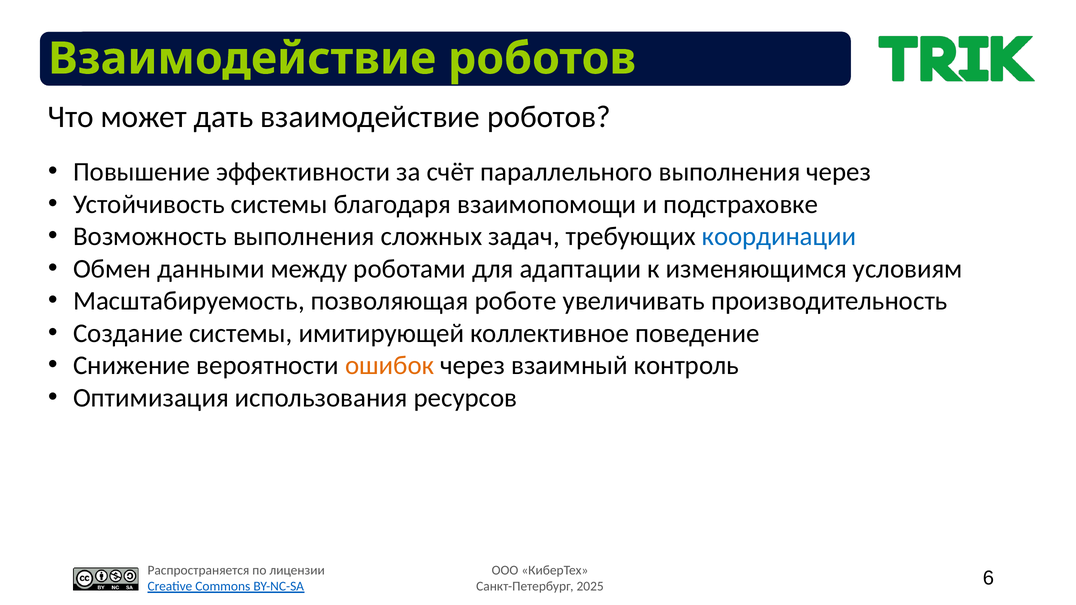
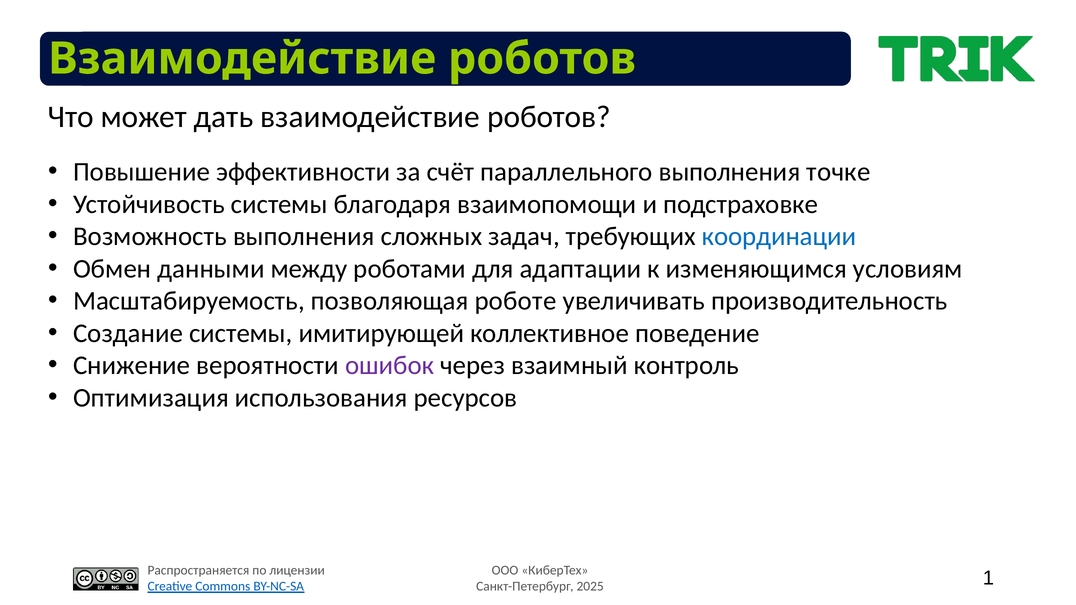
выполнения через: через -> точке
ошибок colour: orange -> purple
6: 6 -> 1
